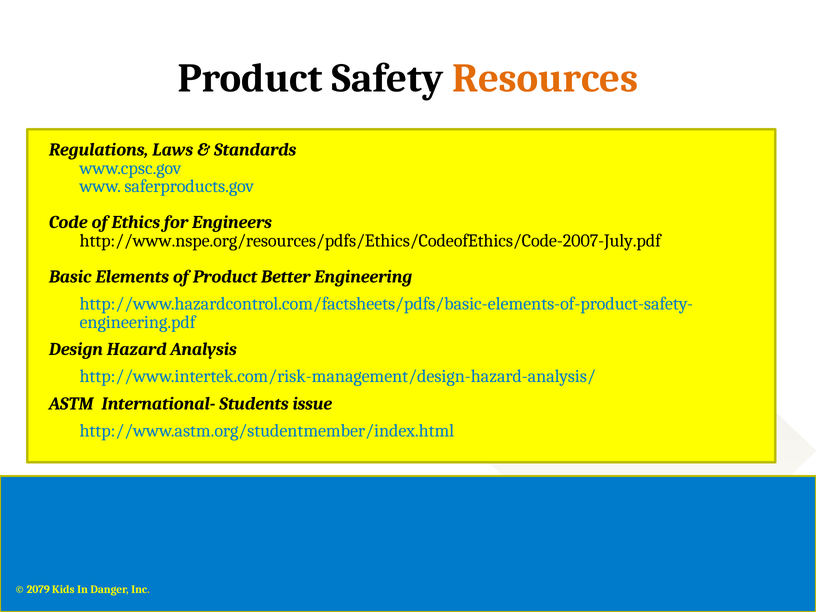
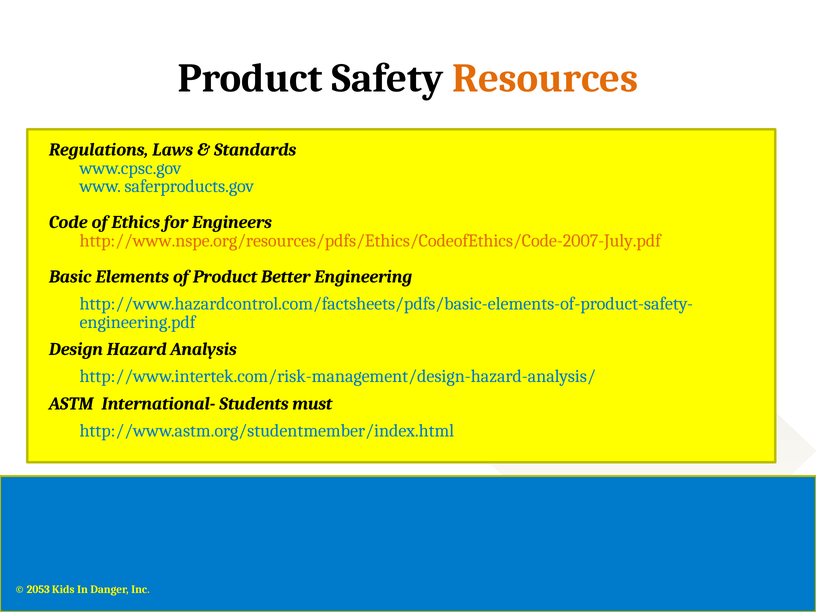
http://www.nspe.org/resources/pdfs/Ethics/CodeofEthics/Code-2007-July.pdf colour: black -> orange
issue: issue -> must
2079: 2079 -> 2053
